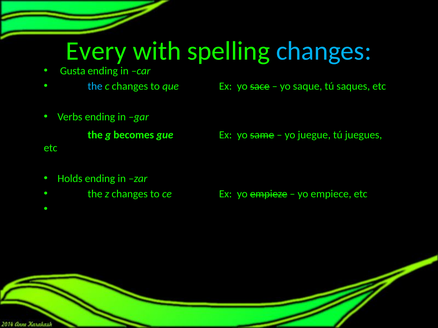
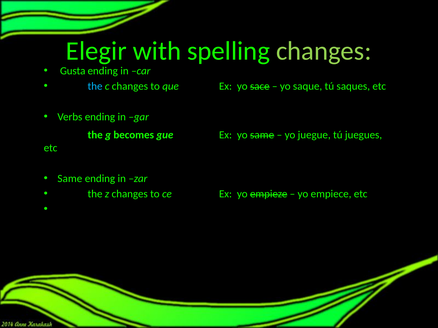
Every: Every -> Elegir
changes at (324, 51) colour: light blue -> light green
Holds at (70, 179): Holds -> Same
